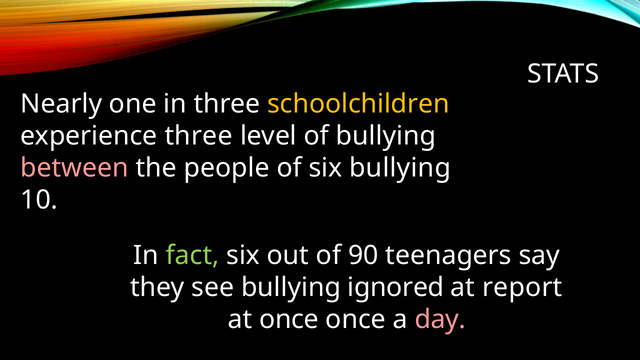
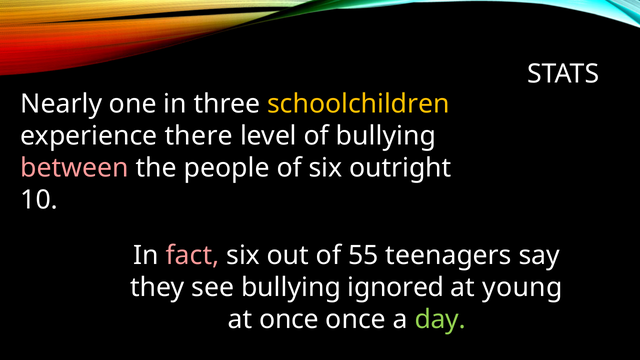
experience three: three -> there
six bullying: bullying -> outright
fact colour: light green -> pink
90: 90 -> 55
report: report -> young
day colour: pink -> light green
